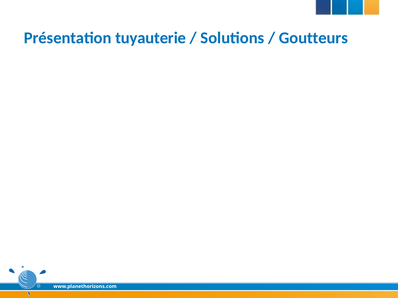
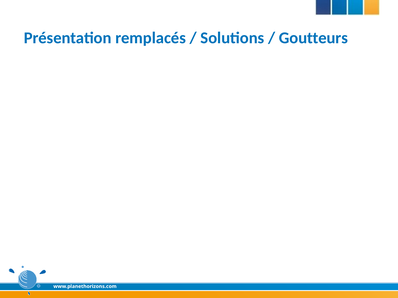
tuyauterie: tuyauterie -> remplacés
